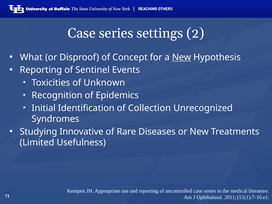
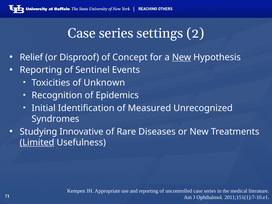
What: What -> Relief
Collection: Collection -> Measured
Limited underline: none -> present
